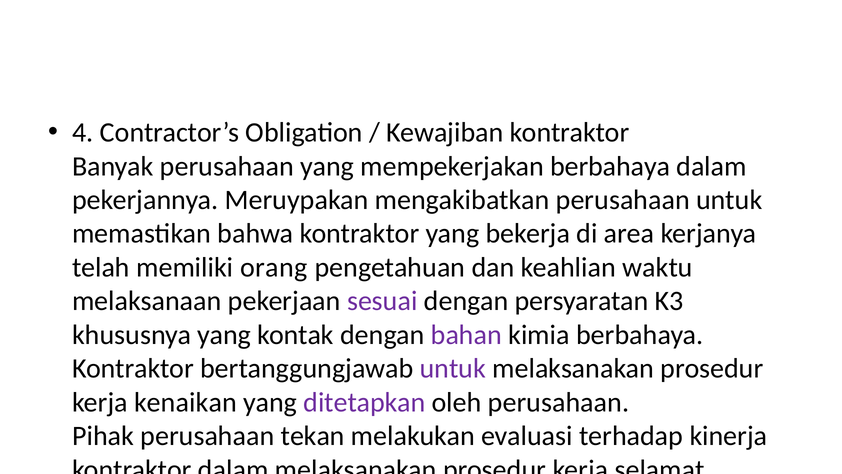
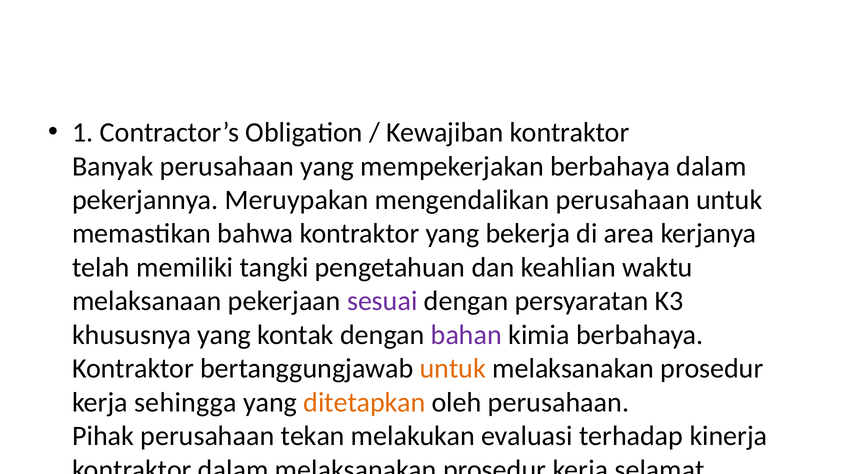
4: 4 -> 1
mengakibatkan: mengakibatkan -> mengendalikan
orang: orang -> tangki
untuk at (453, 368) colour: purple -> orange
kenaikan: kenaikan -> sehingga
ditetapkan colour: purple -> orange
